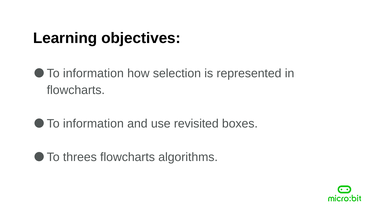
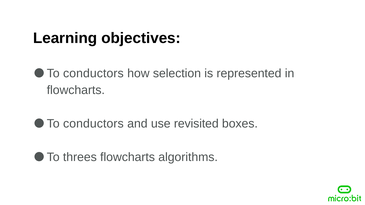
information at (93, 73): information -> conductors
information at (93, 124): information -> conductors
